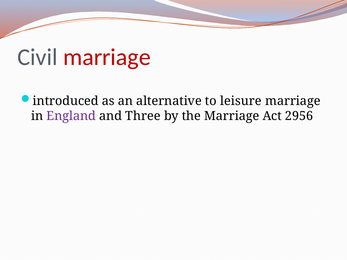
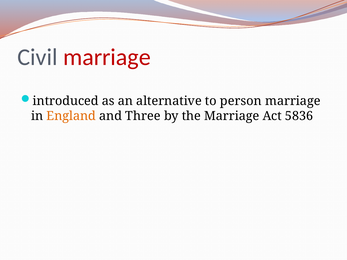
leisure: leisure -> person
England colour: purple -> orange
2956: 2956 -> 5836
